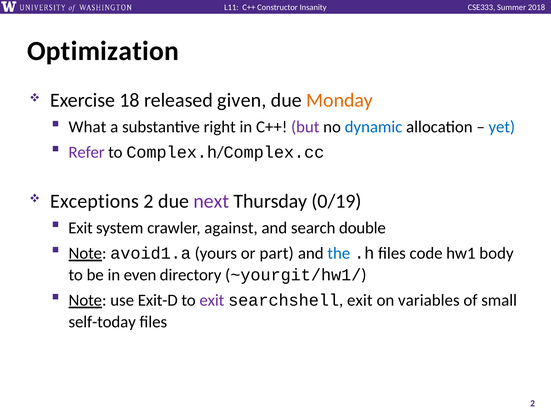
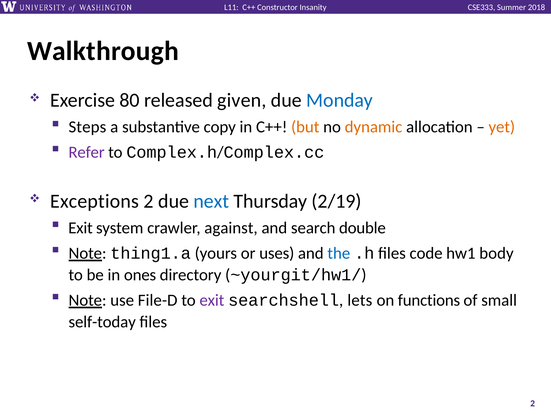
Optimization: Optimization -> Walkthrough
18: 18 -> 80
Monday colour: orange -> blue
What: What -> Steps
right: right -> copy
but colour: purple -> orange
dynamic colour: blue -> orange
yet colour: blue -> orange
next colour: purple -> blue
0/19: 0/19 -> 2/19
avoid1.a: avoid1.a -> thing1.a
part: part -> uses
even: even -> ones
Exit-D: Exit-D -> File-D
searchshell exit: exit -> lets
variables: variables -> functions
